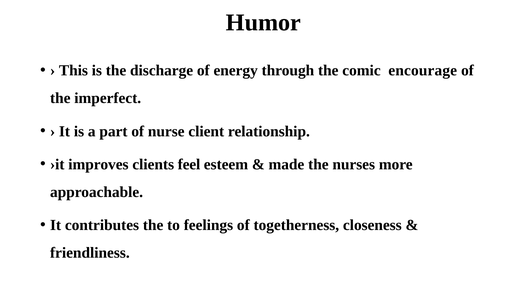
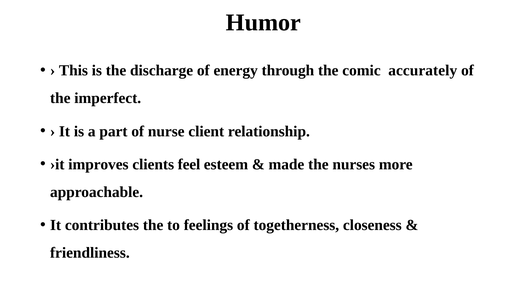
encourage: encourage -> accurately
